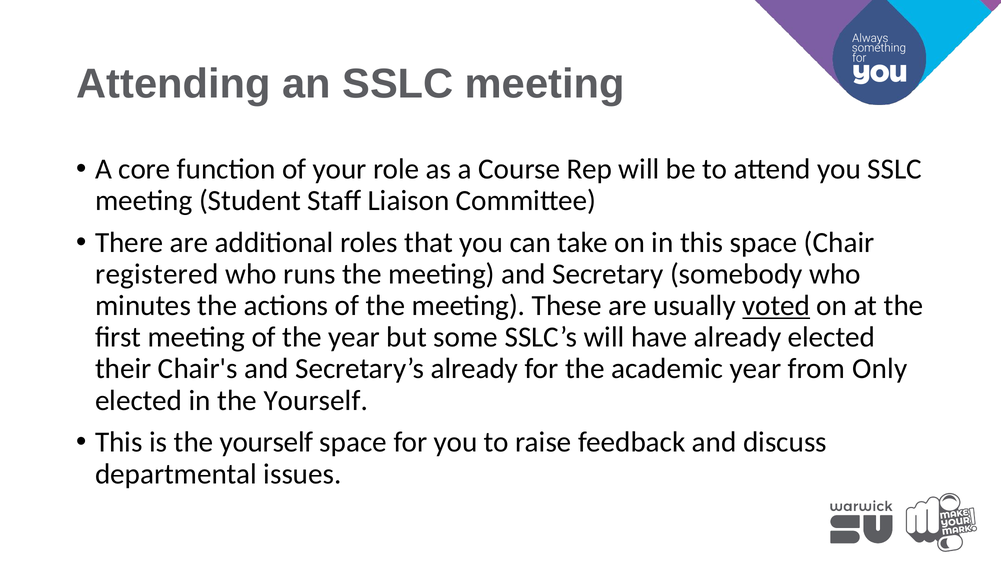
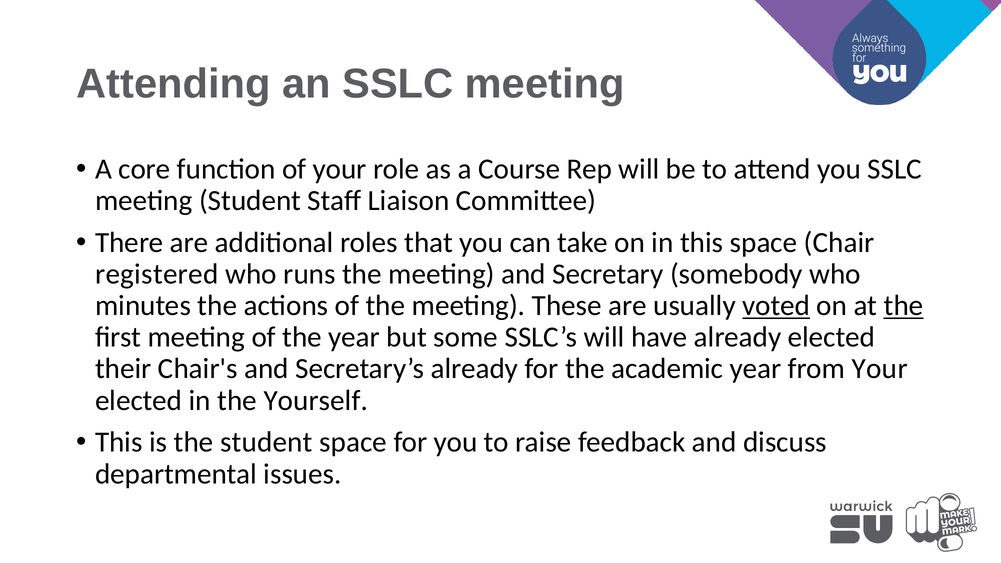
the at (904, 306) underline: none -> present
from Only: Only -> Your
is the yourself: yourself -> student
